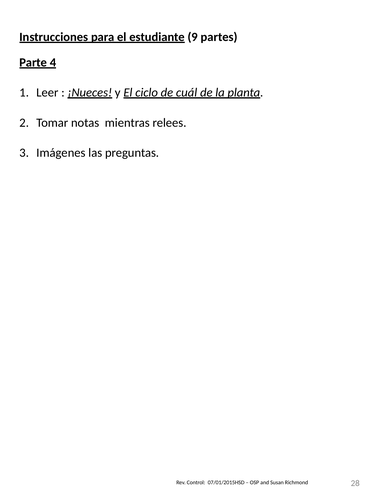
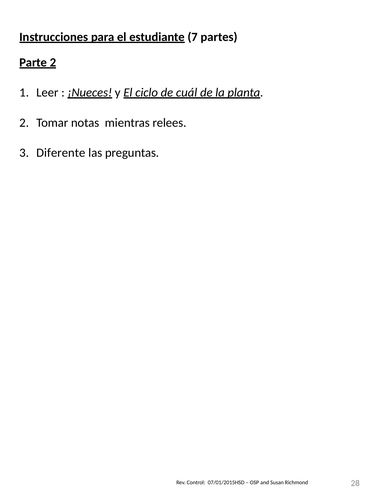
9: 9 -> 7
Parte 4: 4 -> 2
Imágenes: Imágenes -> Diferente
